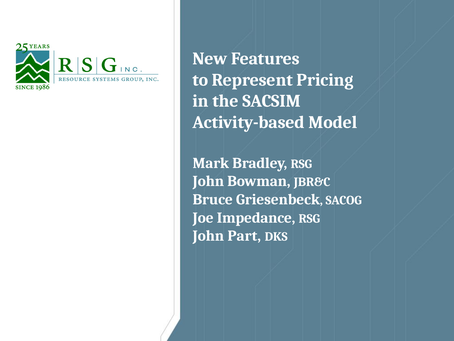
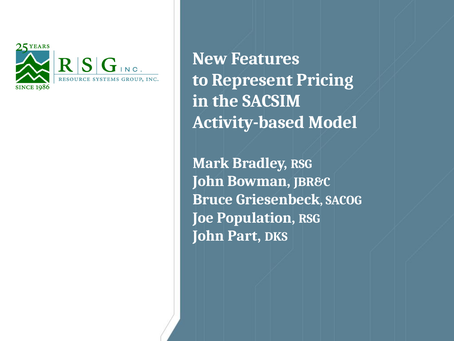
Impedance: Impedance -> Population
